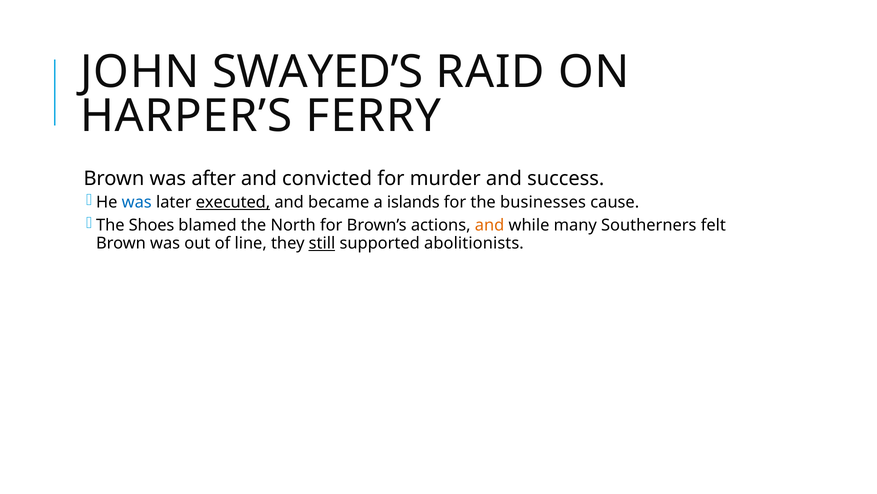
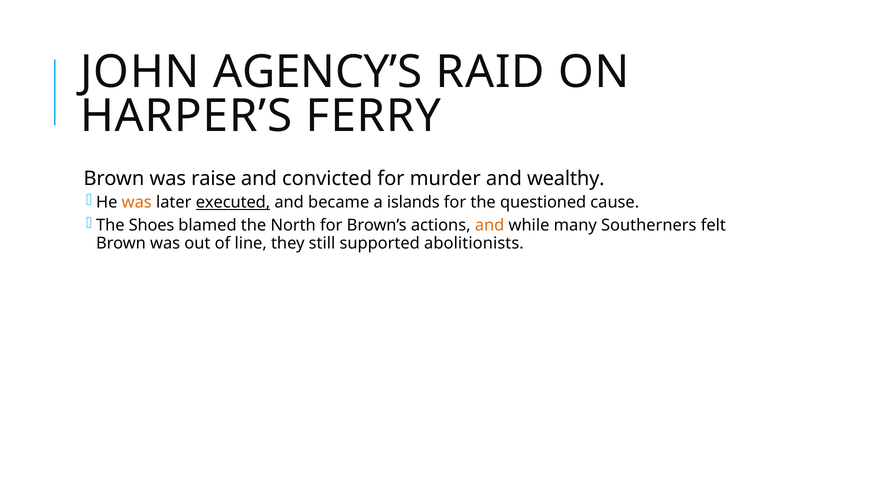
SWAYED’S: SWAYED’S -> AGENCY’S
after: after -> raise
success: success -> wealthy
was at (137, 202) colour: blue -> orange
businesses: businesses -> questioned
still underline: present -> none
